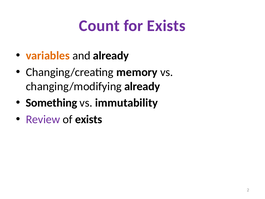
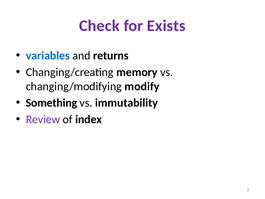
Count: Count -> Check
variables colour: orange -> blue
and already: already -> returns
changing/modifying already: already -> modify
of exists: exists -> index
